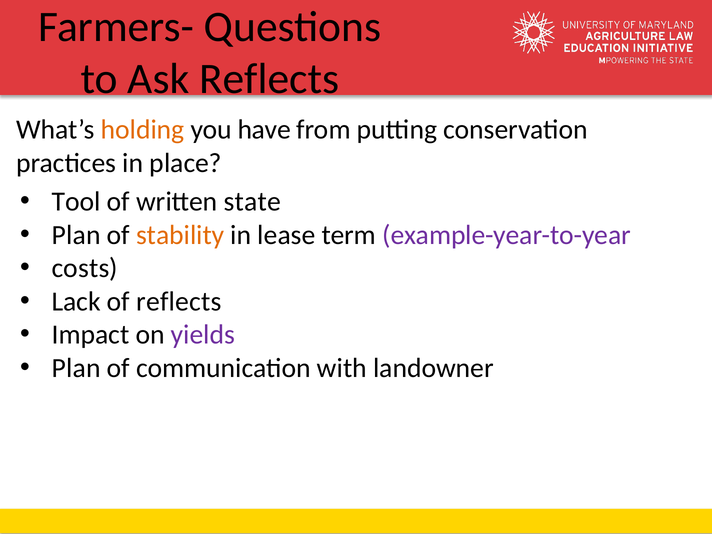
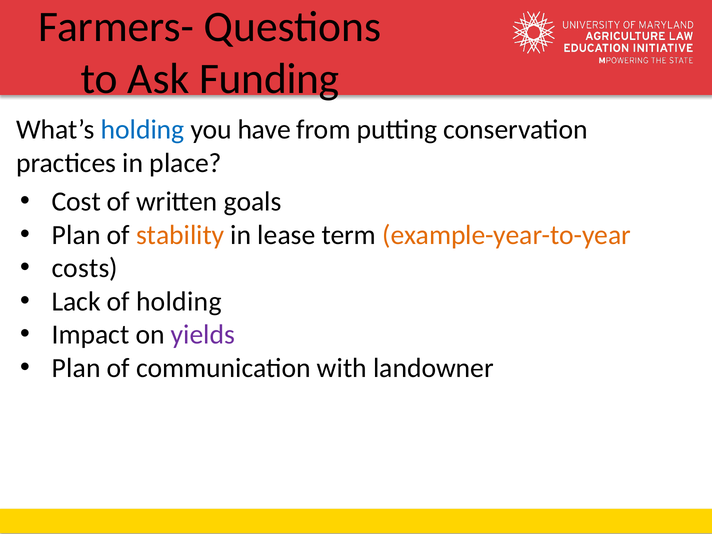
Ask Reflects: Reflects -> Funding
holding at (143, 130) colour: orange -> blue
Tool: Tool -> Cost
state: state -> goals
example-year-to-year colour: purple -> orange
of reflects: reflects -> holding
